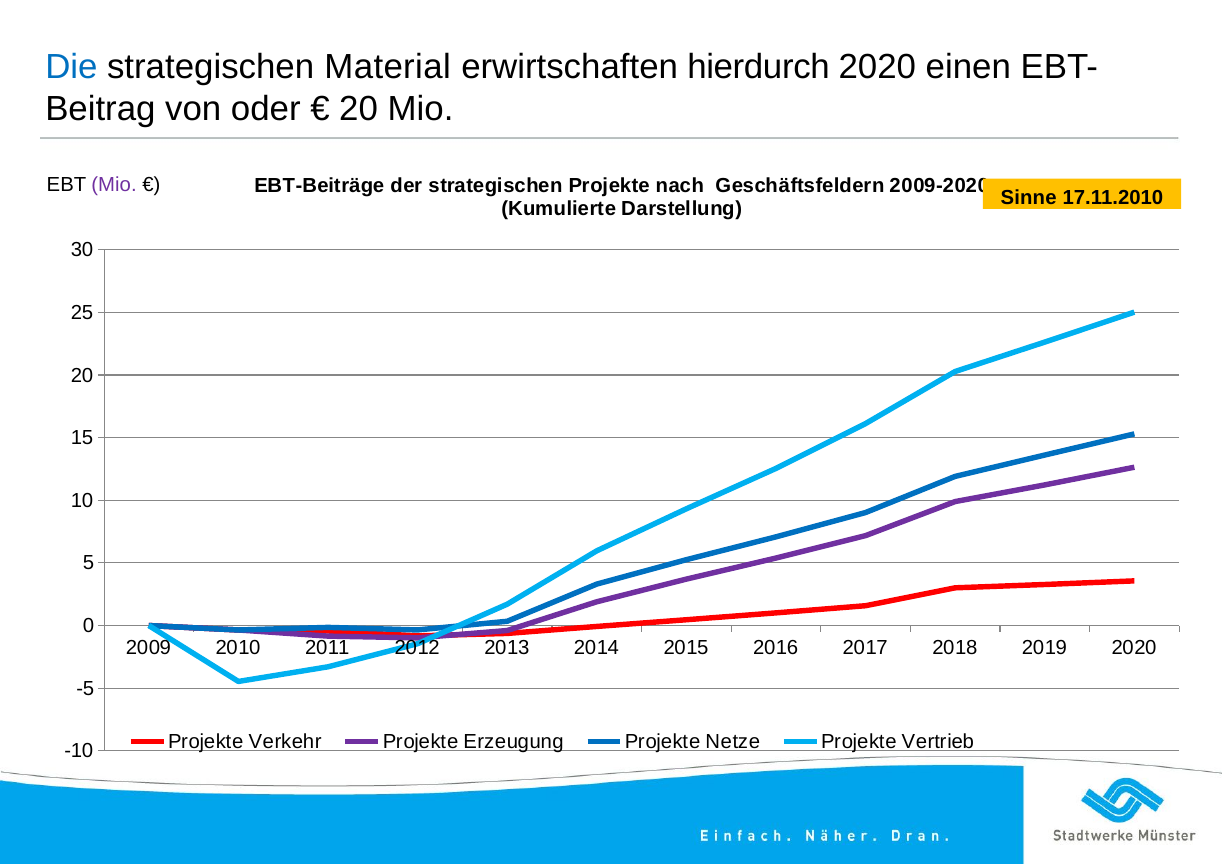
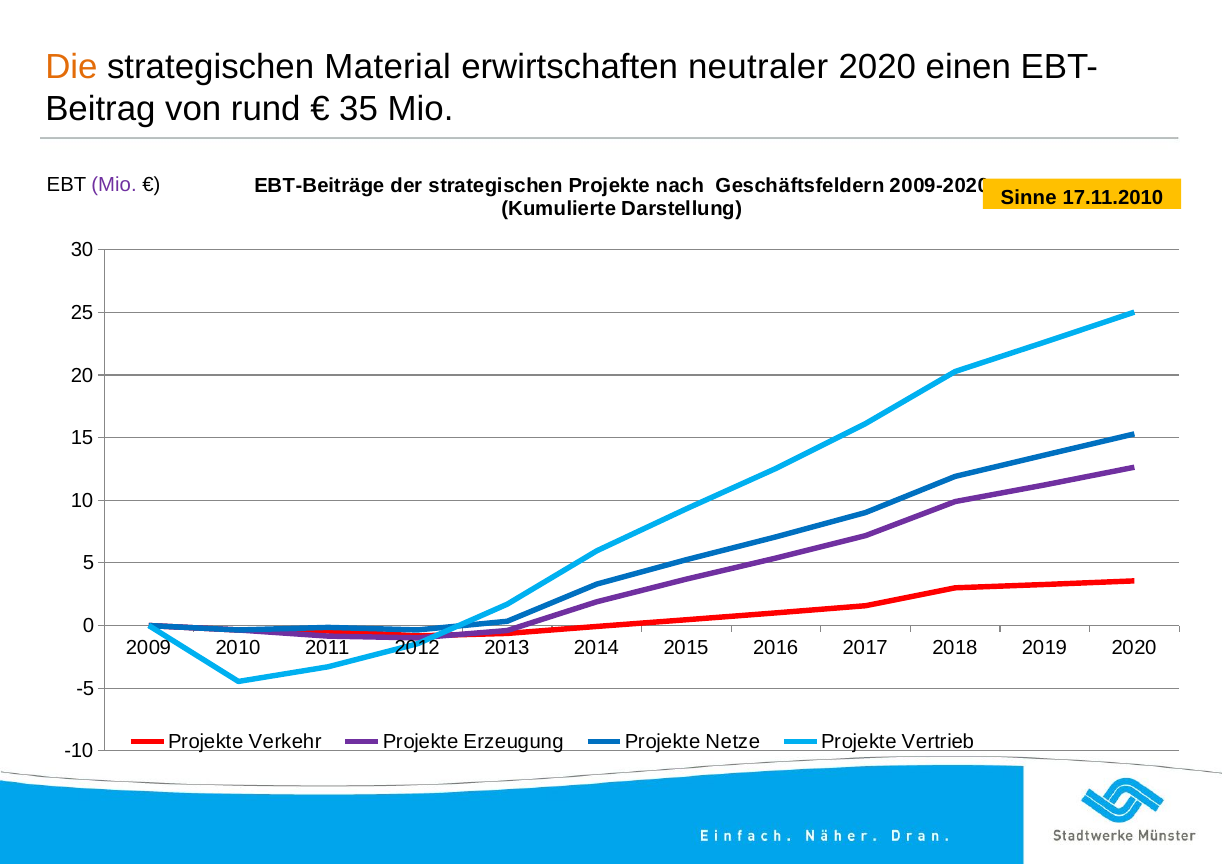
Die colour: blue -> orange
hierdurch: hierdurch -> neutraler
oder: oder -> rund
20 at (359, 109): 20 -> 35
